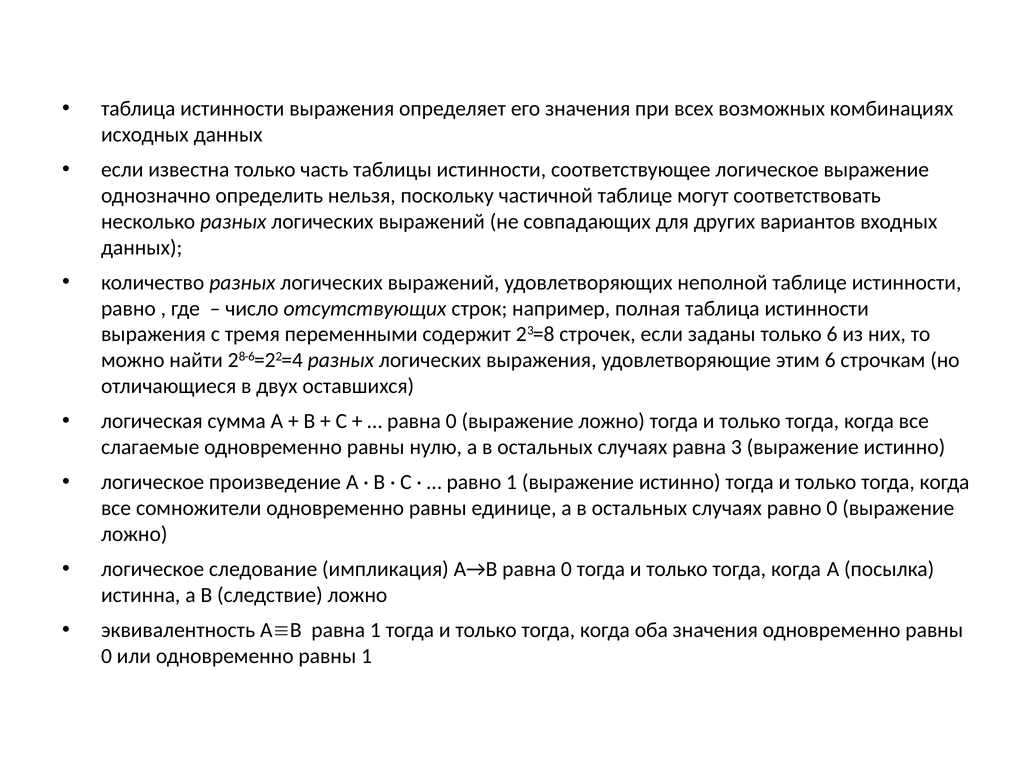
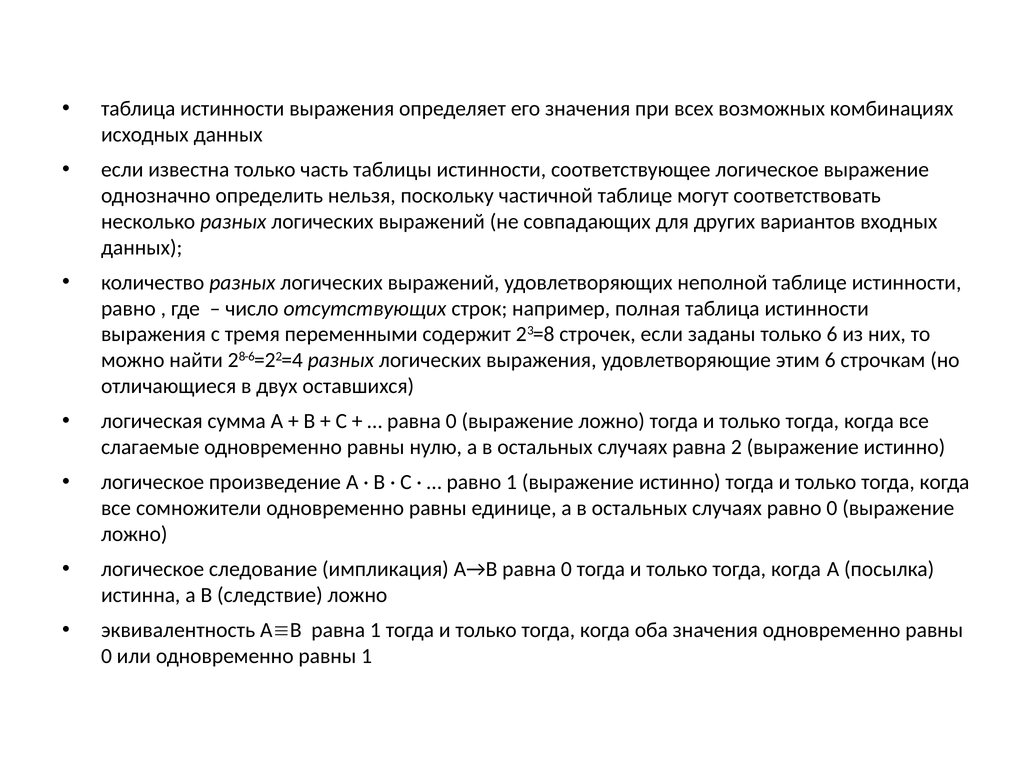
3: 3 -> 2
